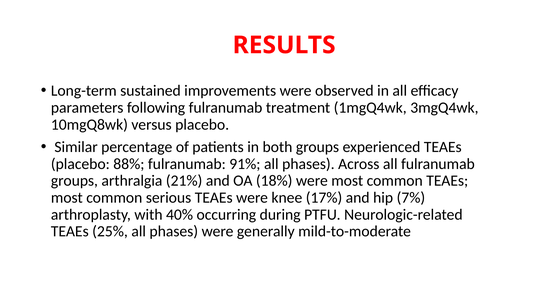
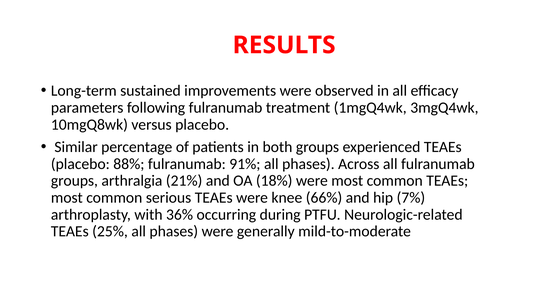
17%: 17% -> 66%
40%: 40% -> 36%
